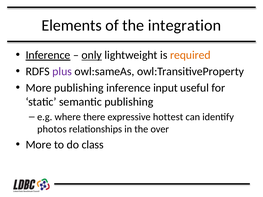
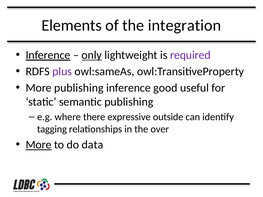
required colour: orange -> purple
input: input -> good
hottest: hottest -> outside
photos: photos -> tagging
More at (39, 145) underline: none -> present
class: class -> data
